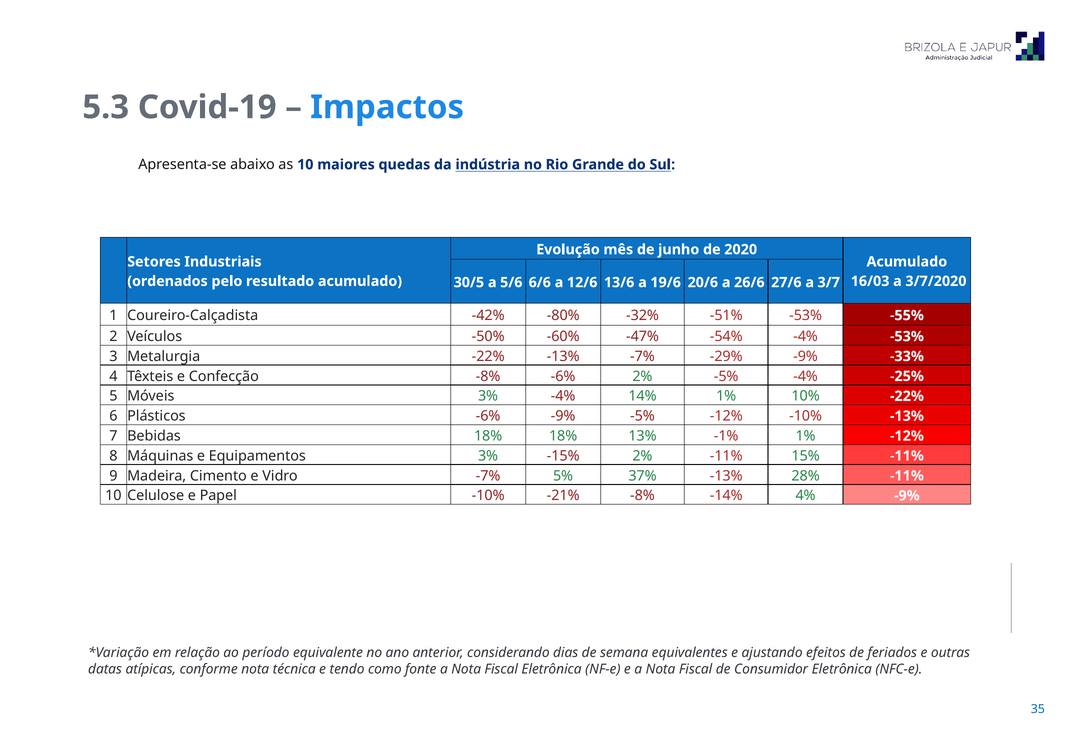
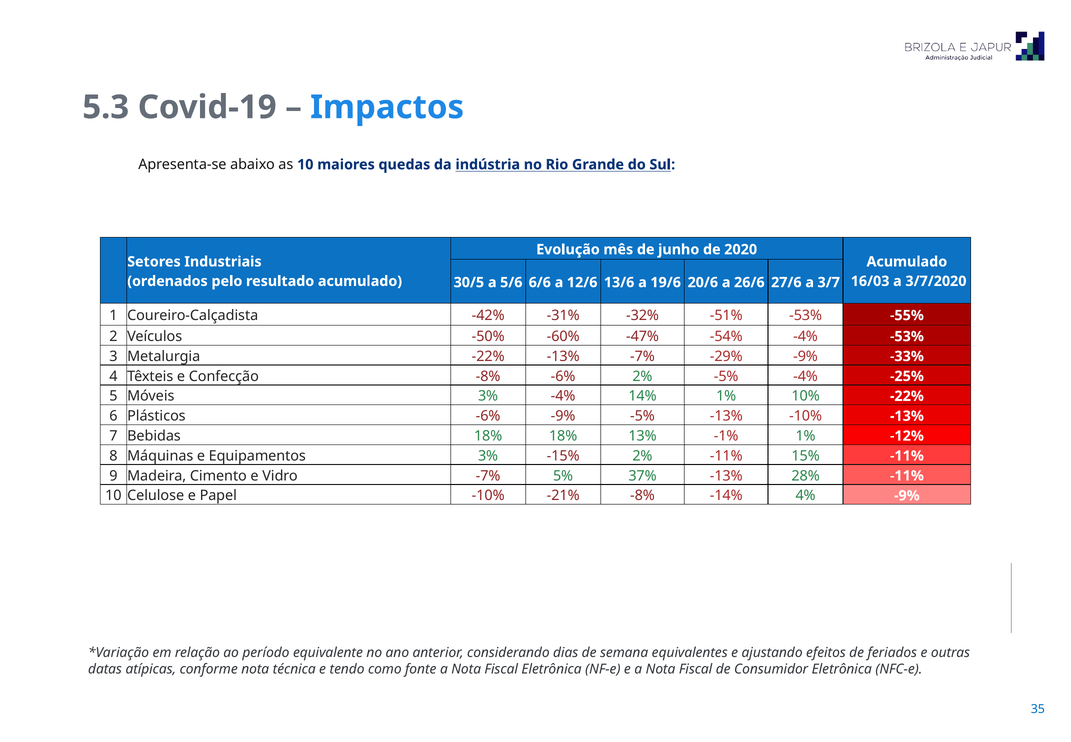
-80%: -80% -> -31%
-5% -12%: -12% -> -13%
